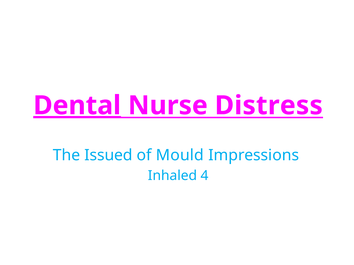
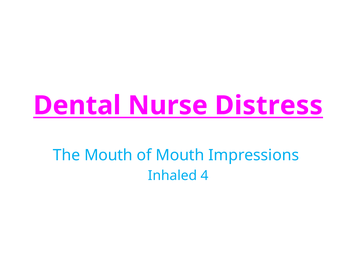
Dental underline: present -> none
The Issued: Issued -> Mouth
of Mould: Mould -> Mouth
